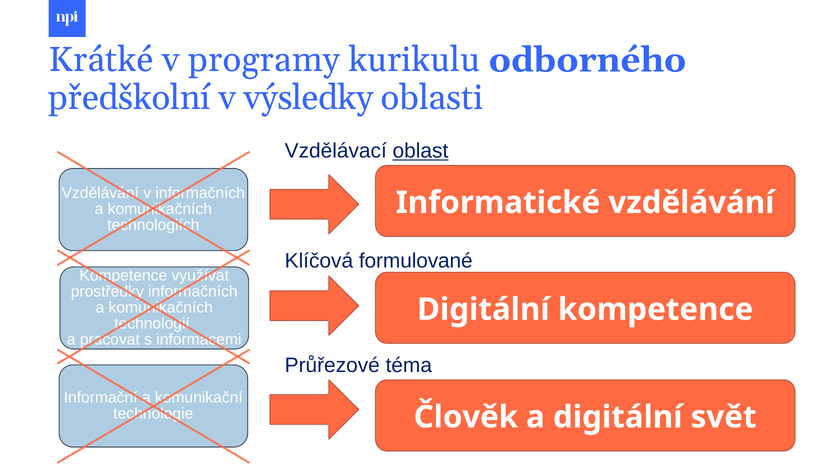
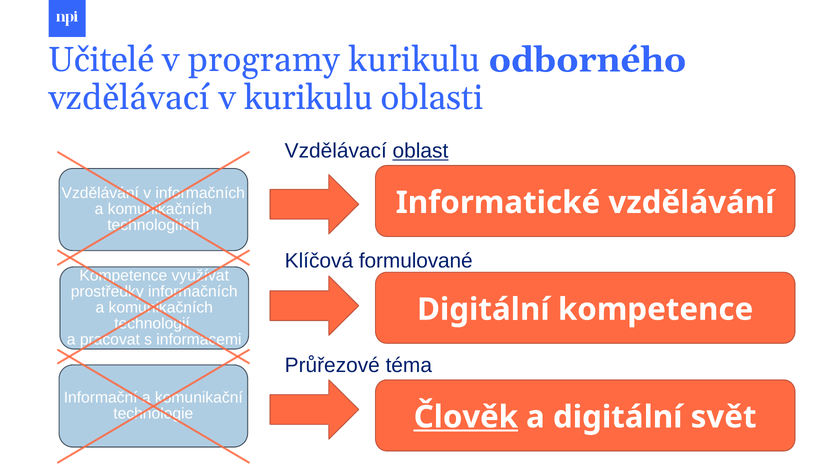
Krátké: Krátké -> Učitelé
předškolní at (129, 98): předškolní -> vzdělávací
v výsledky: výsledky -> kurikulu
Člověk underline: none -> present
